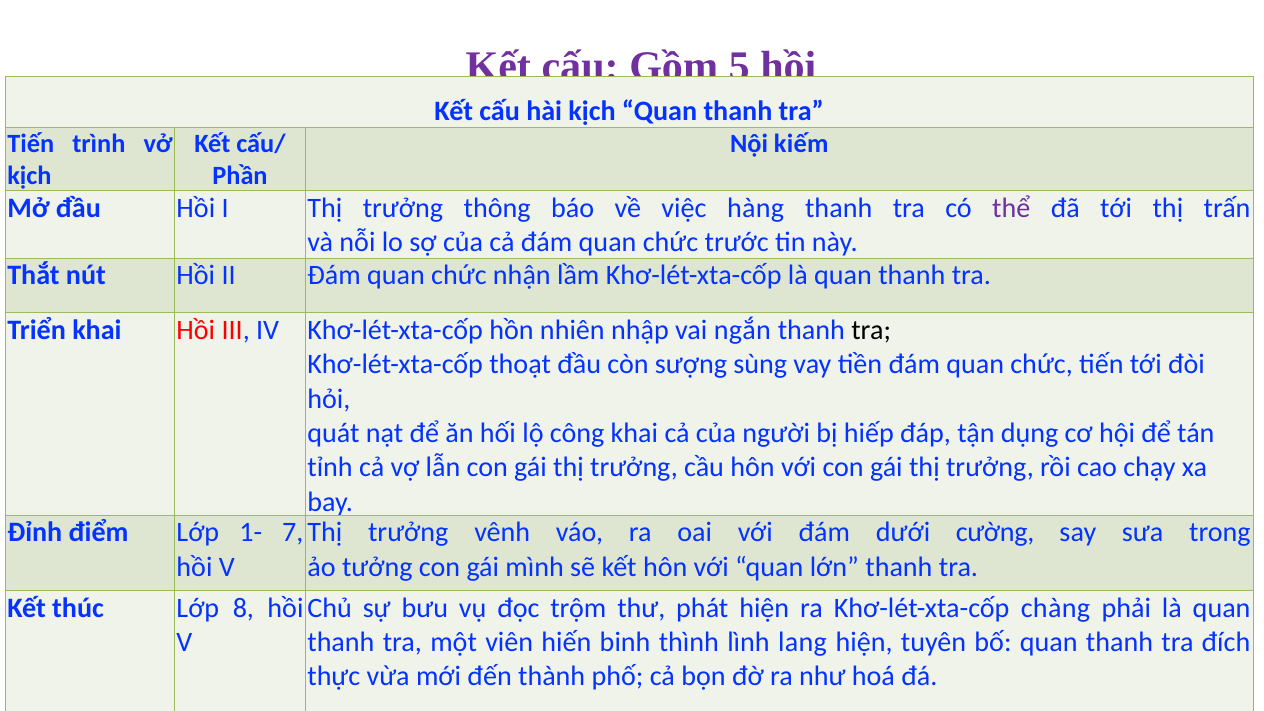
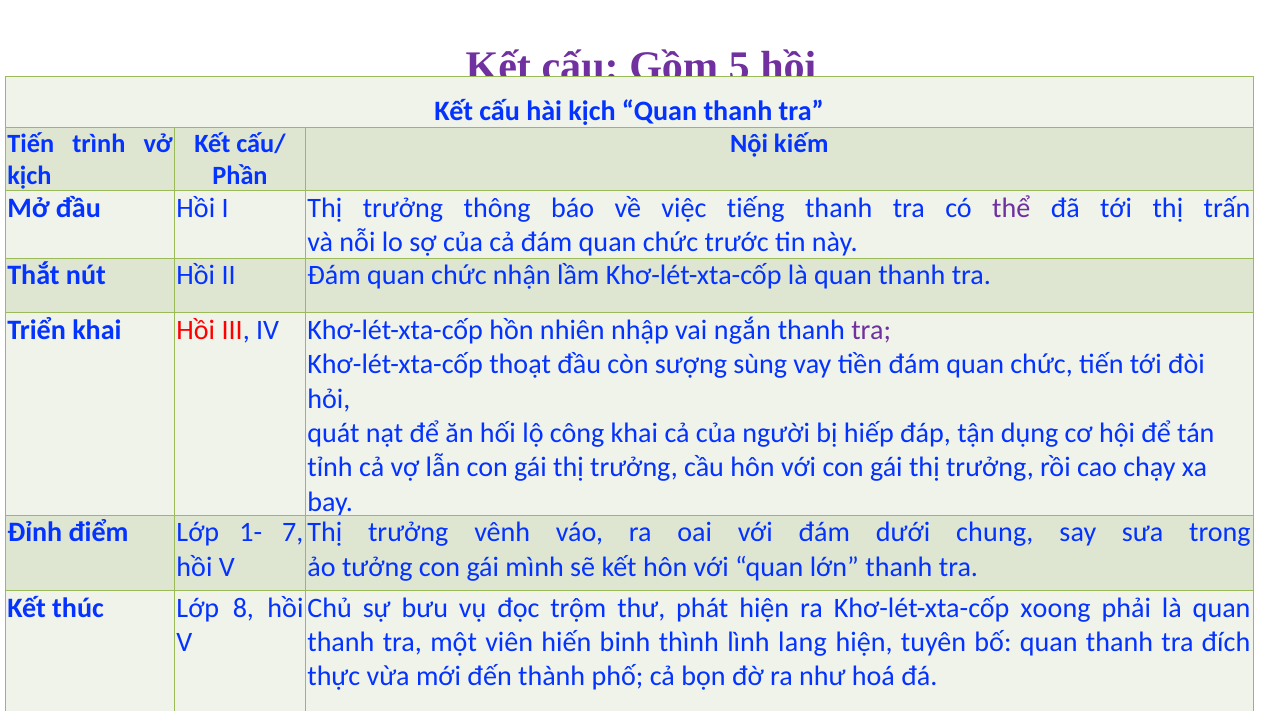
hàng: hàng -> tiếng
tra at (871, 330) colour: black -> purple
cường: cường -> chung
chàng: chàng -> xoong
